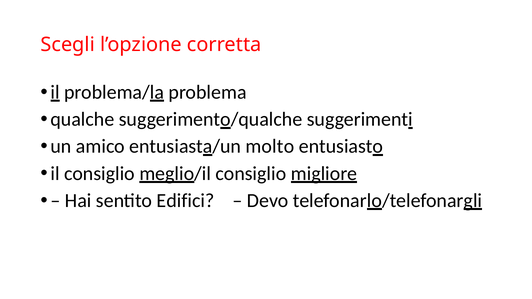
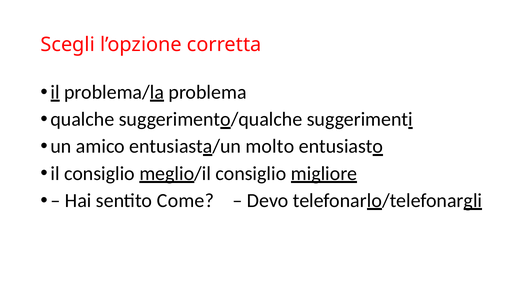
Edifici: Edifici -> Come
